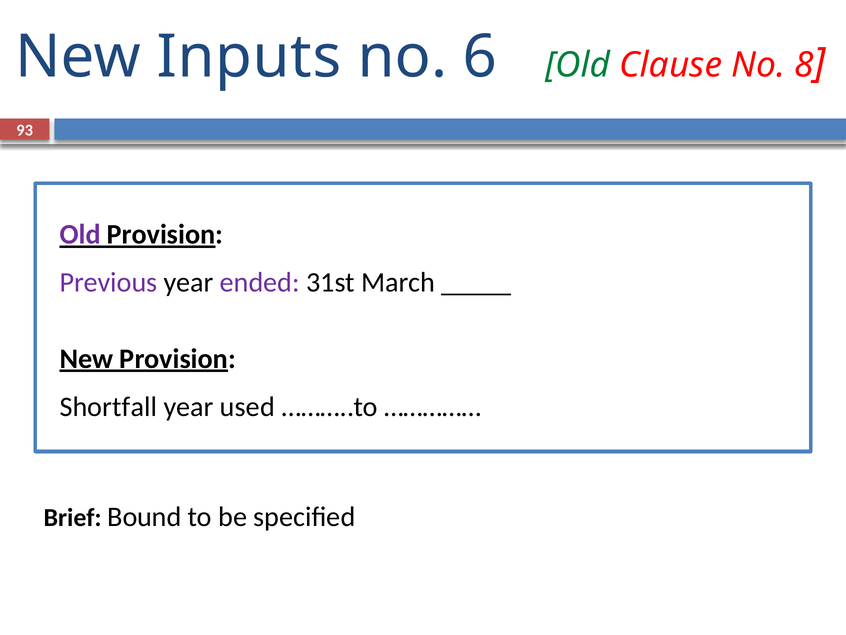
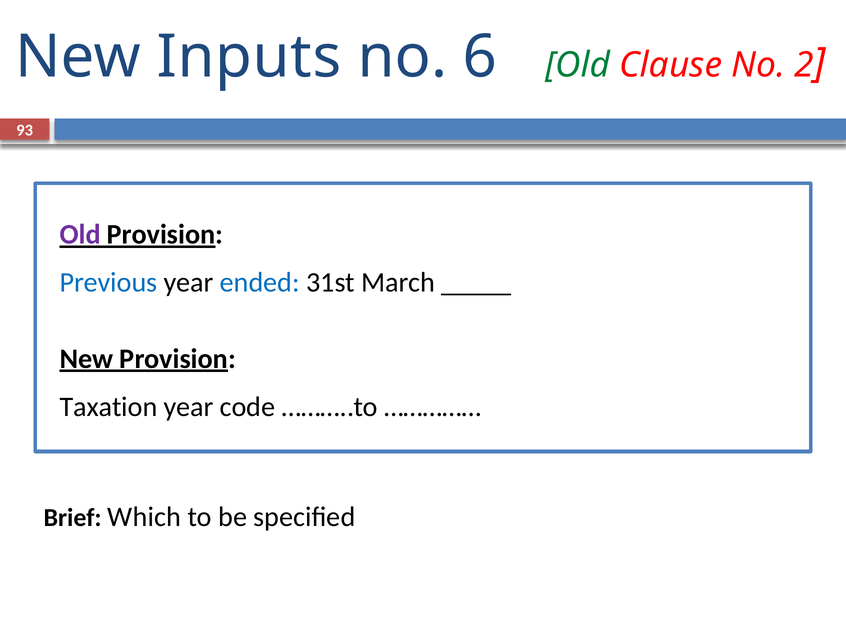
8: 8 -> 2
Previous colour: purple -> blue
ended colour: purple -> blue
Shortfall: Shortfall -> Taxation
used: used -> code
Bound: Bound -> Which
